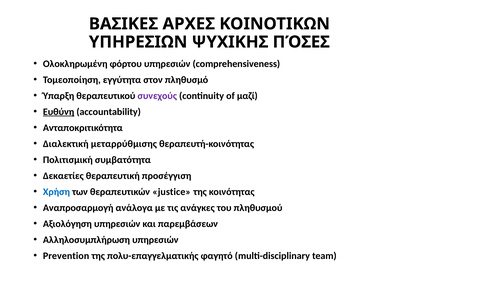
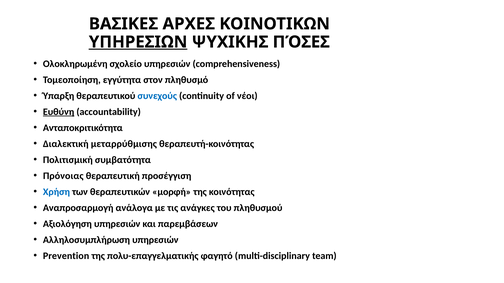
ΥΠΗΡΕΣΙΩΝ underline: none -> present
φόρτου: φόρτου -> σχολείο
συνεχούς colour: purple -> blue
μαζί: μαζί -> νέοι
Δεκαετίες: Δεκαετίες -> Πρόνοιας
justice: justice -> μορφή
